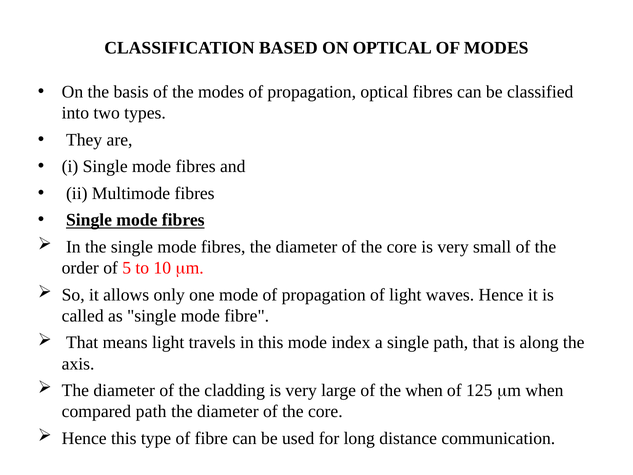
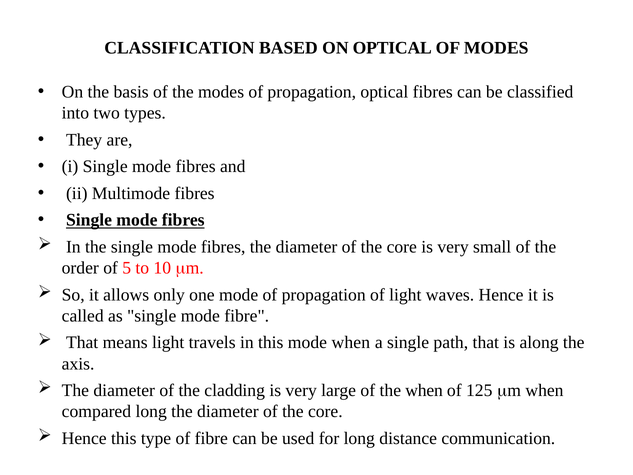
mode index: index -> when
compared path: path -> long
